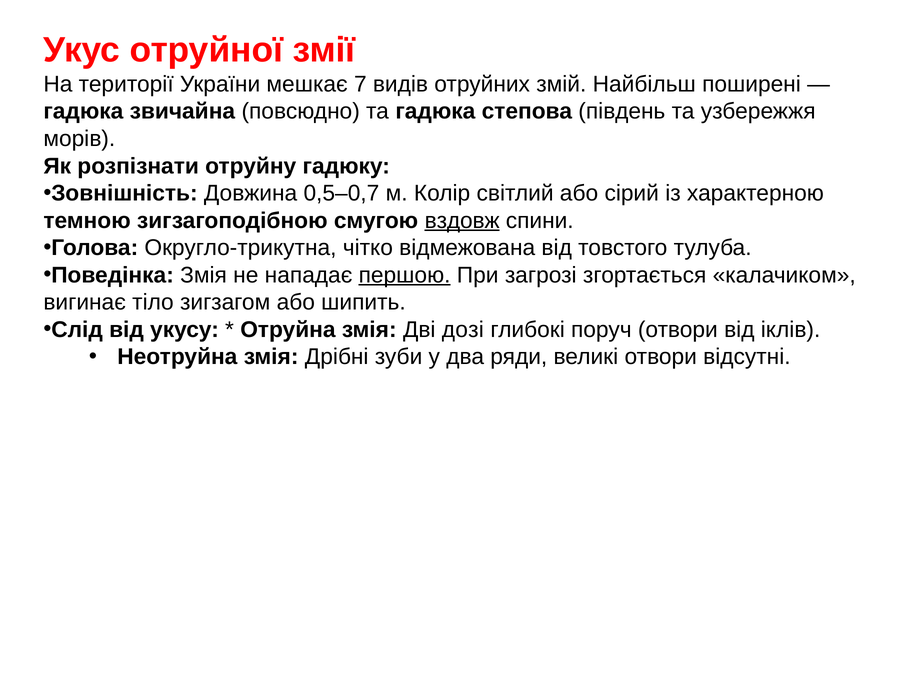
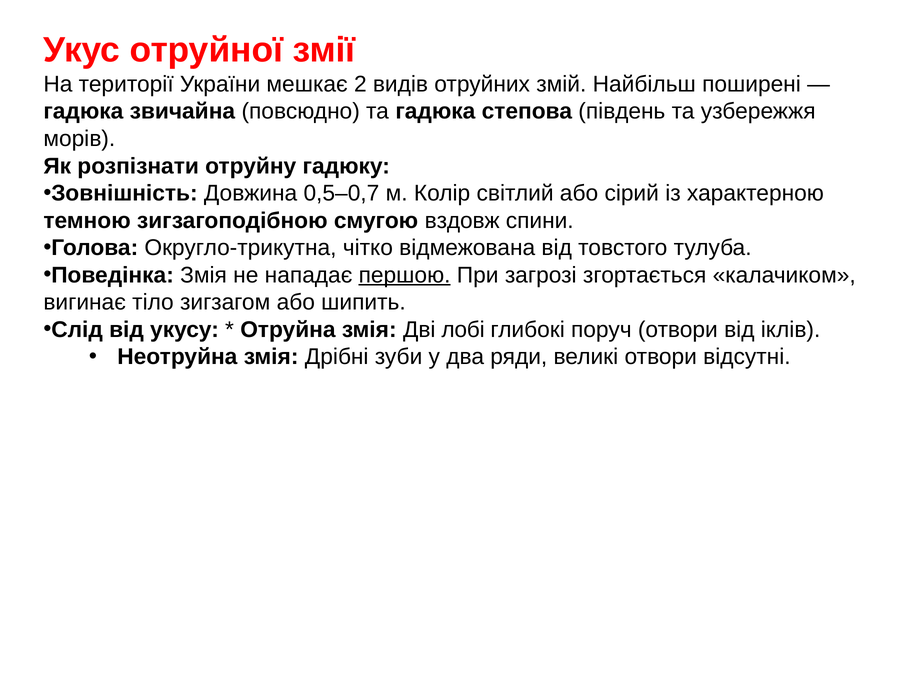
7: 7 -> 2
вздовж underline: present -> none
дозі: дозі -> лобі
